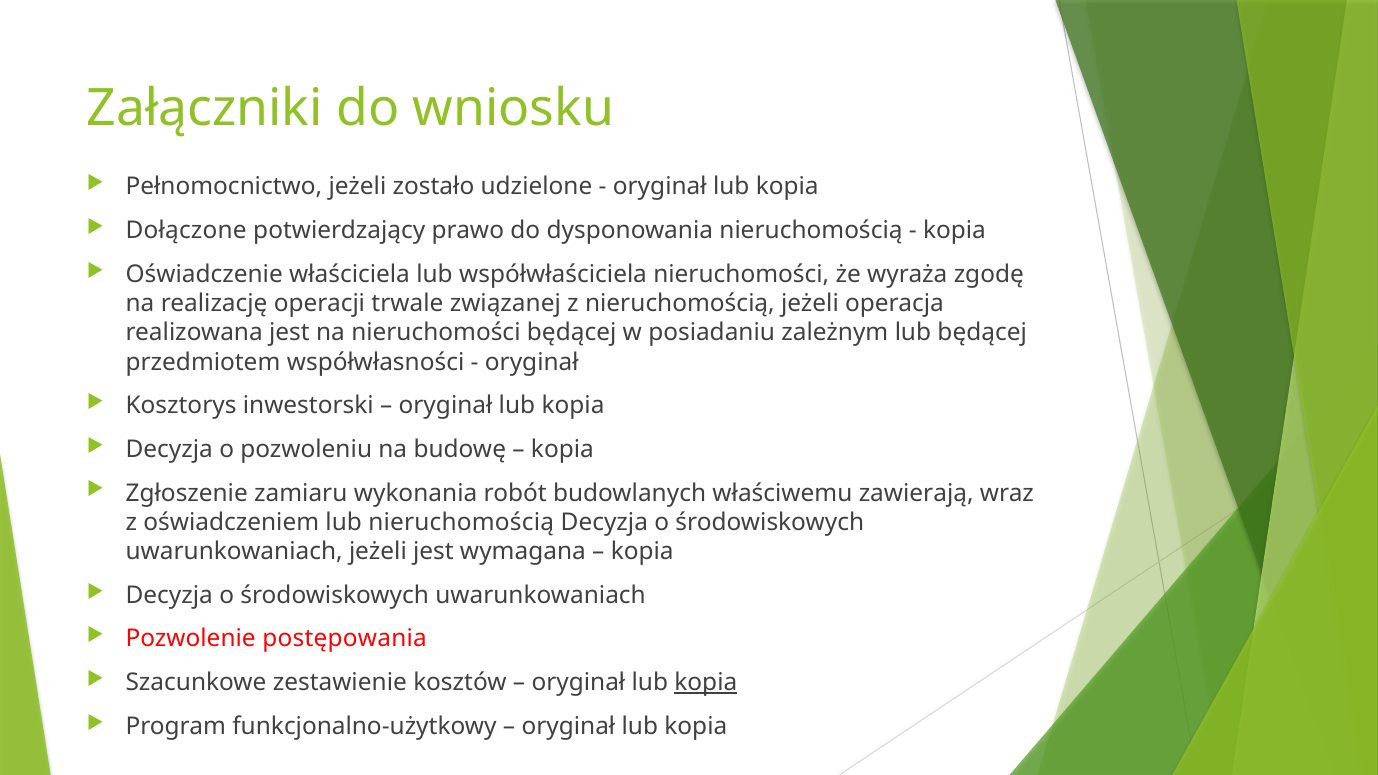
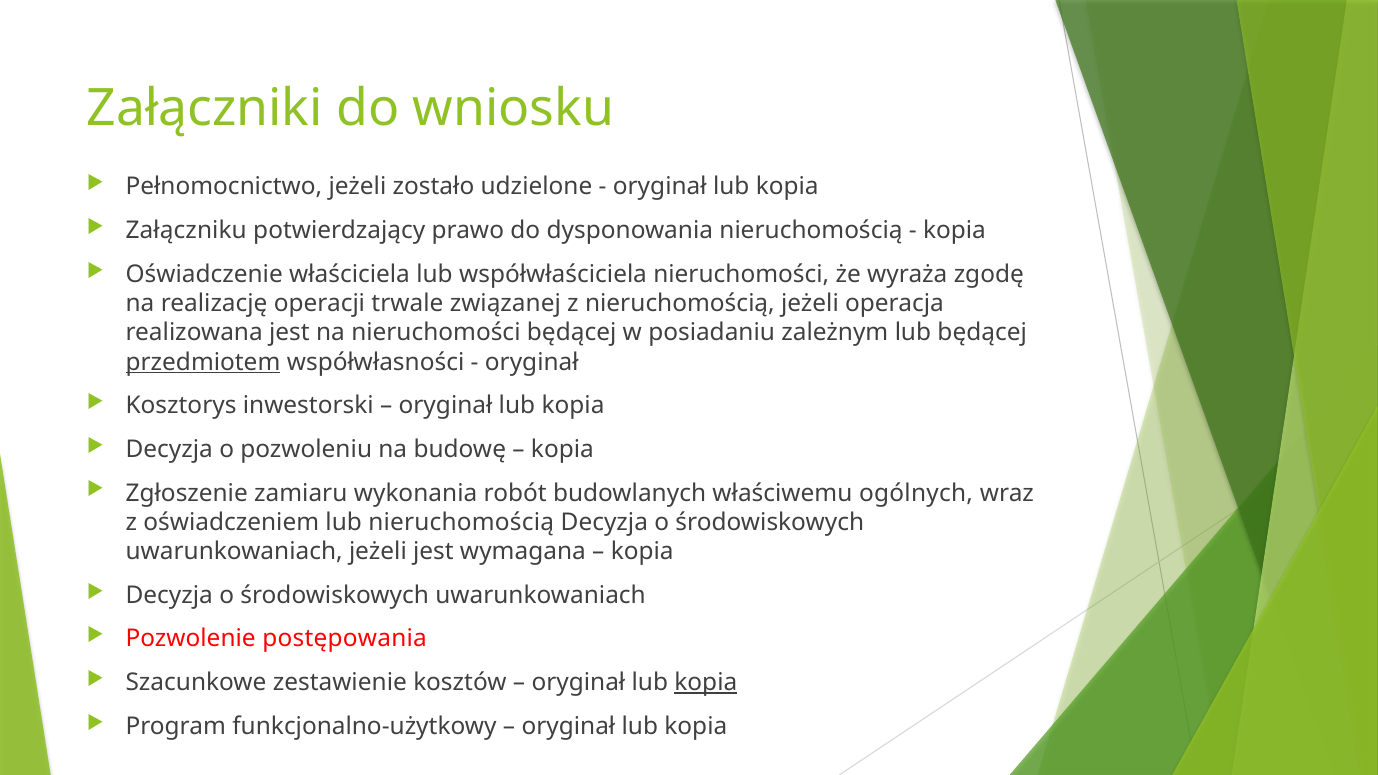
Dołączone: Dołączone -> Załączniku
przedmiotem underline: none -> present
zawierają: zawierają -> ogólnych
